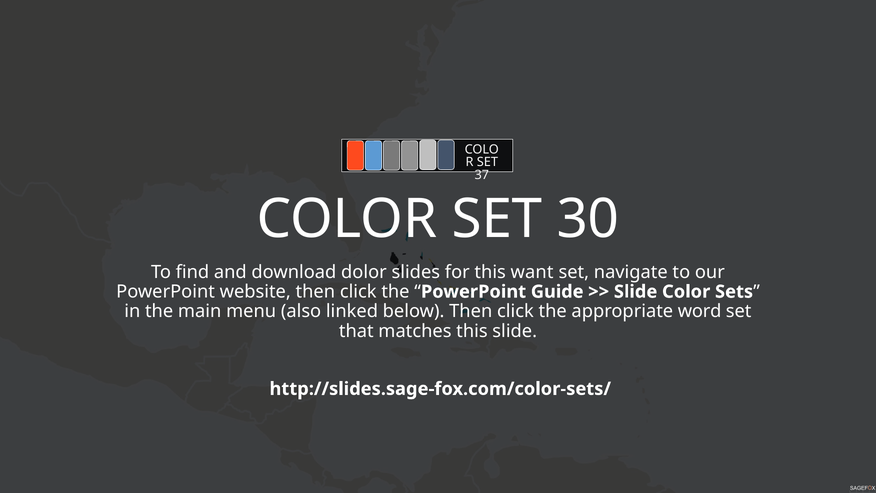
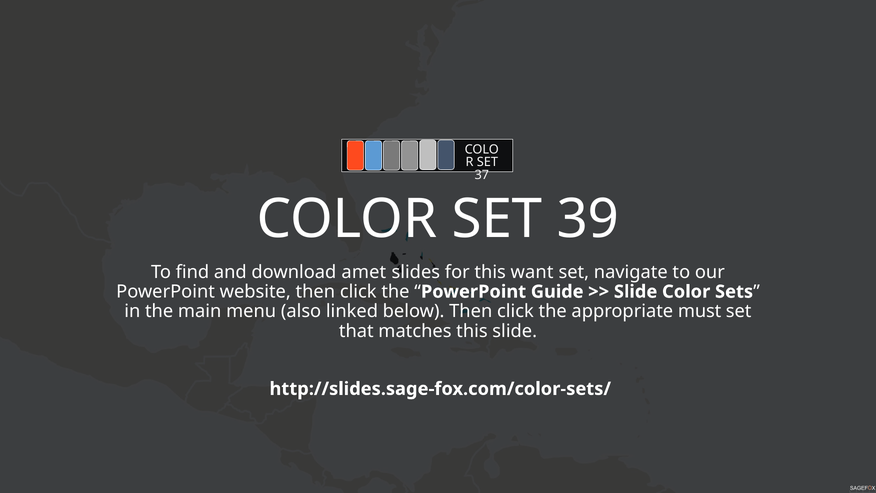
30: 30 -> 39
dolor: dolor -> amet
word: word -> must
